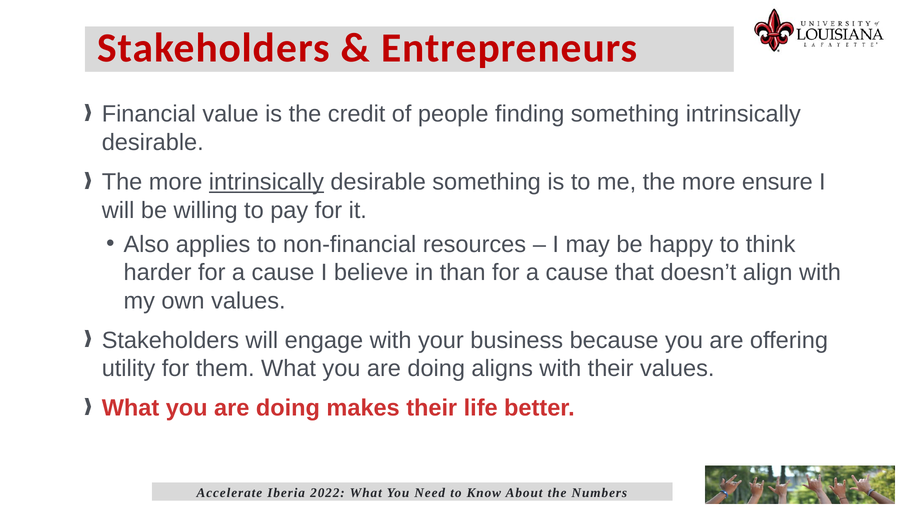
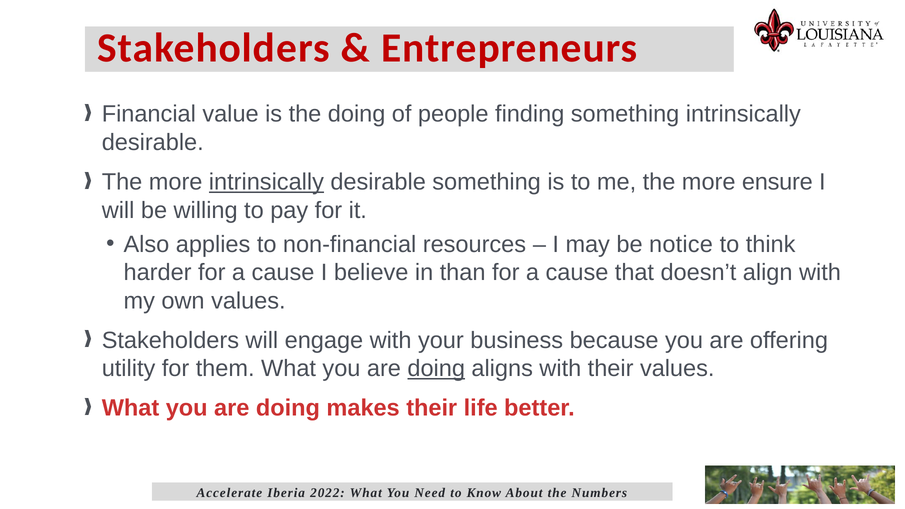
the credit: credit -> doing
happy: happy -> notice
doing at (436, 369) underline: none -> present
